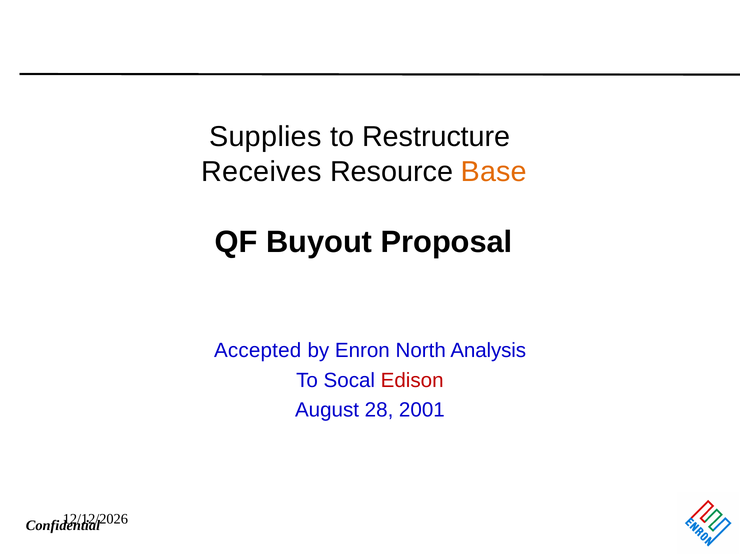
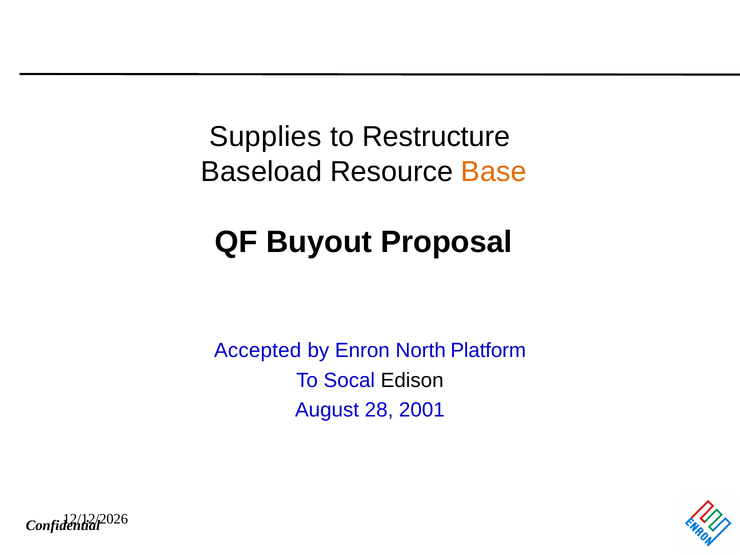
Receives: Receives -> Baseload
Analysis: Analysis -> Platform
Edison colour: red -> black
